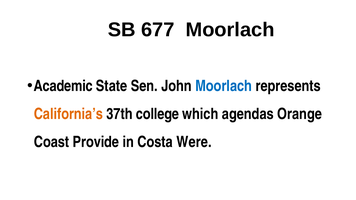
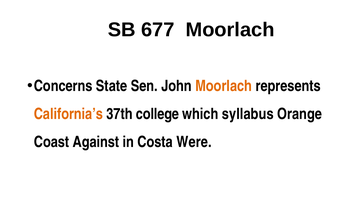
Academic: Academic -> Concerns
Moorlach at (224, 86) colour: blue -> orange
agendas: agendas -> syllabus
Provide: Provide -> Against
